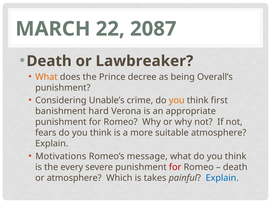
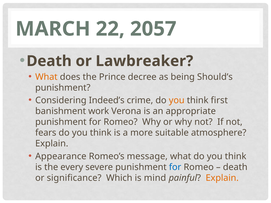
2087: 2087 -> 2057
Overall’s: Overall’s -> Should’s
Unable’s: Unable’s -> Indeed’s
hard: hard -> work
Motivations: Motivations -> Appearance
for at (175, 167) colour: red -> blue
or atmosphere: atmosphere -> significance
takes: takes -> mind
Explain at (222, 178) colour: blue -> orange
